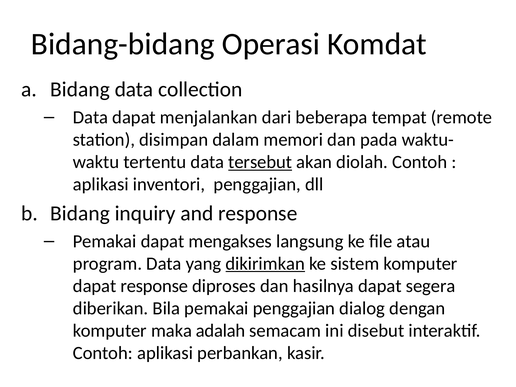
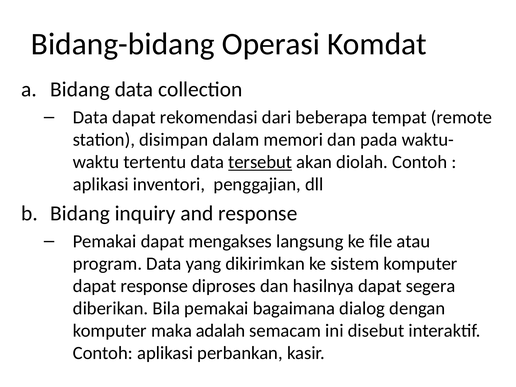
menjalankan: menjalankan -> rekomendasi
dikirimkan underline: present -> none
pemakai penggajian: penggajian -> bagaimana
